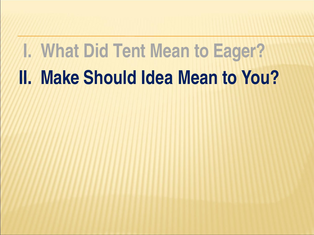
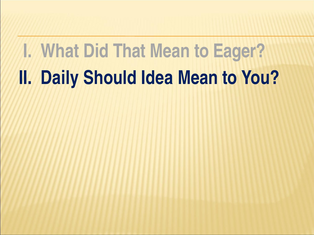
Tent: Tent -> That
Make: Make -> Daily
